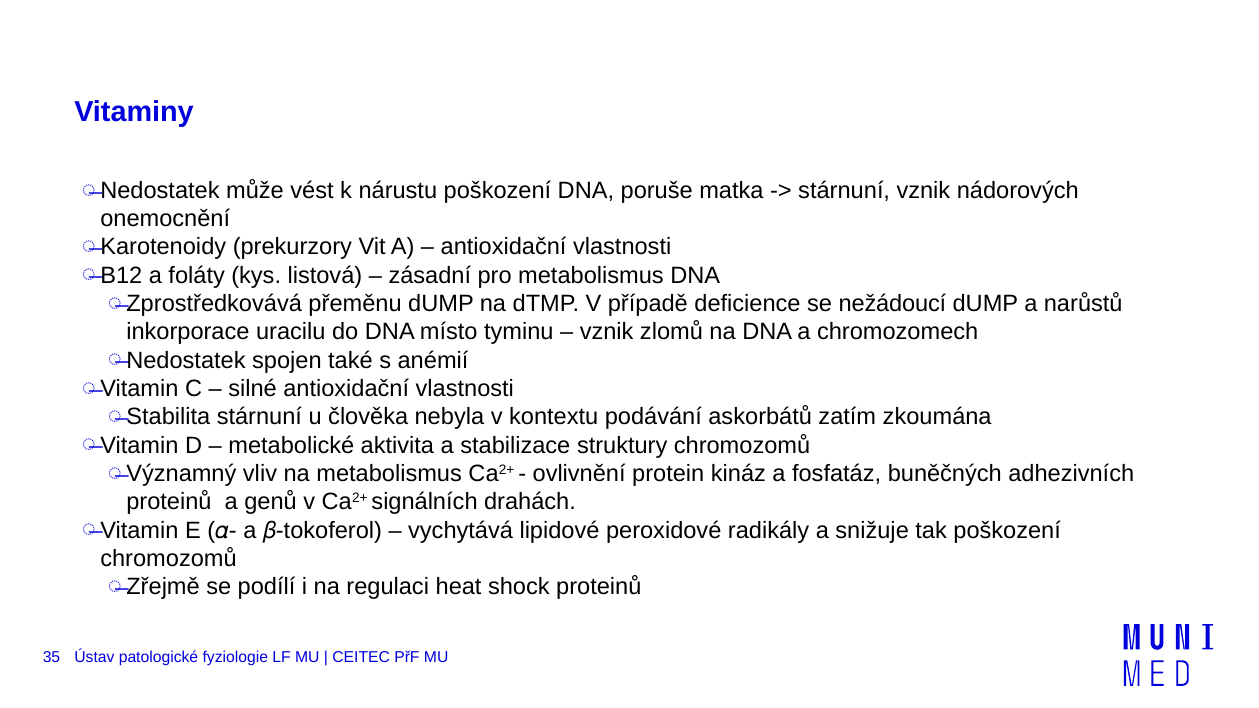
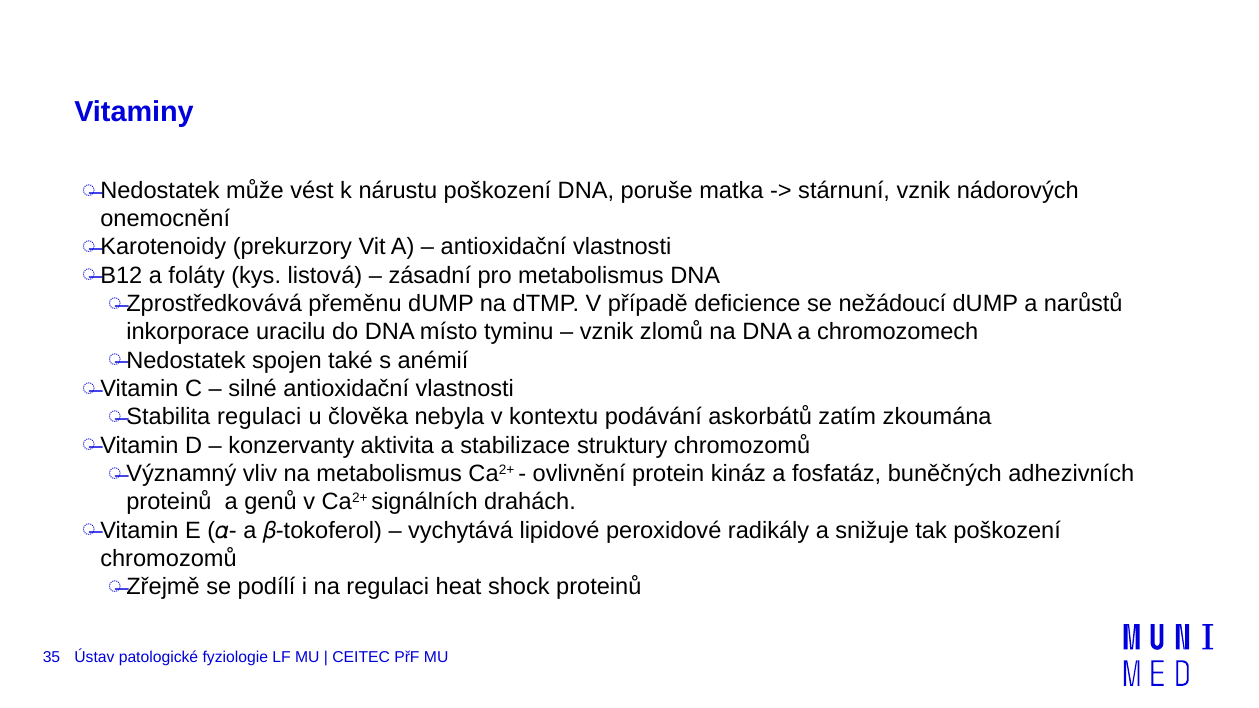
stárnuní at (259, 417): stárnuní -> regulaci
metabolické: metabolické -> konzervanty
